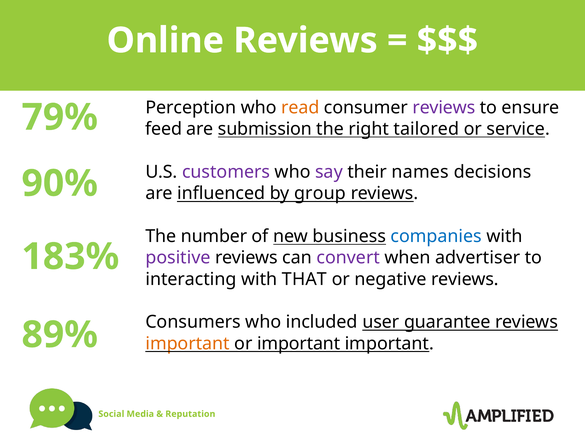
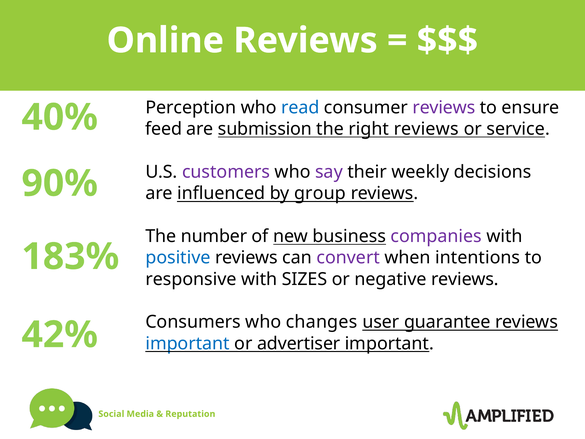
read colour: orange -> blue
79%: 79% -> 40%
right tailored: tailored -> reviews
names: names -> weekly
companies colour: blue -> purple
positive colour: purple -> blue
advertiser: advertiser -> intentions
interacting: interacting -> responsive
THAT: THAT -> SIZES
included: included -> changes
89%: 89% -> 42%
important at (188, 343) colour: orange -> blue
or important: important -> advertiser
